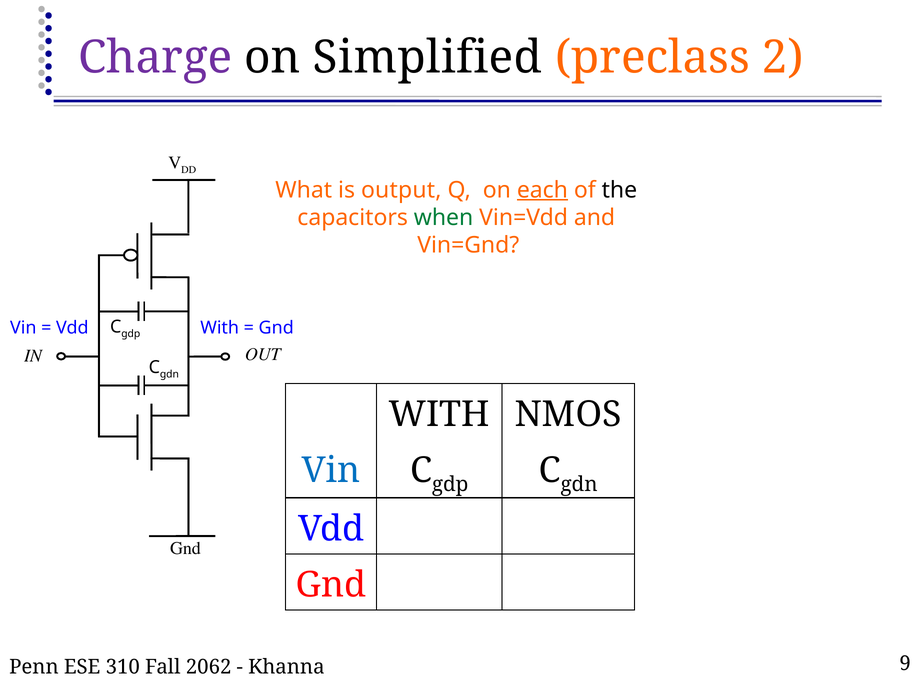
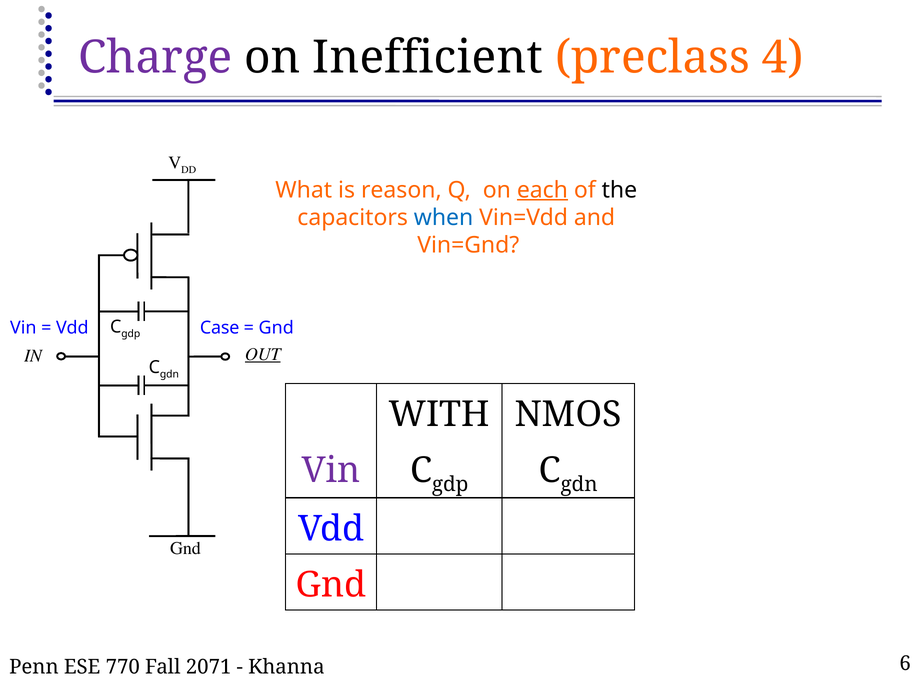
Simplified: Simplified -> Inefficient
2: 2 -> 4
output: output -> reason
when colour: green -> blue
Vdd With: With -> Case
OUT underline: none -> present
Vin at (331, 471) colour: blue -> purple
310: 310 -> 770
2062: 2062 -> 2071
9: 9 -> 6
